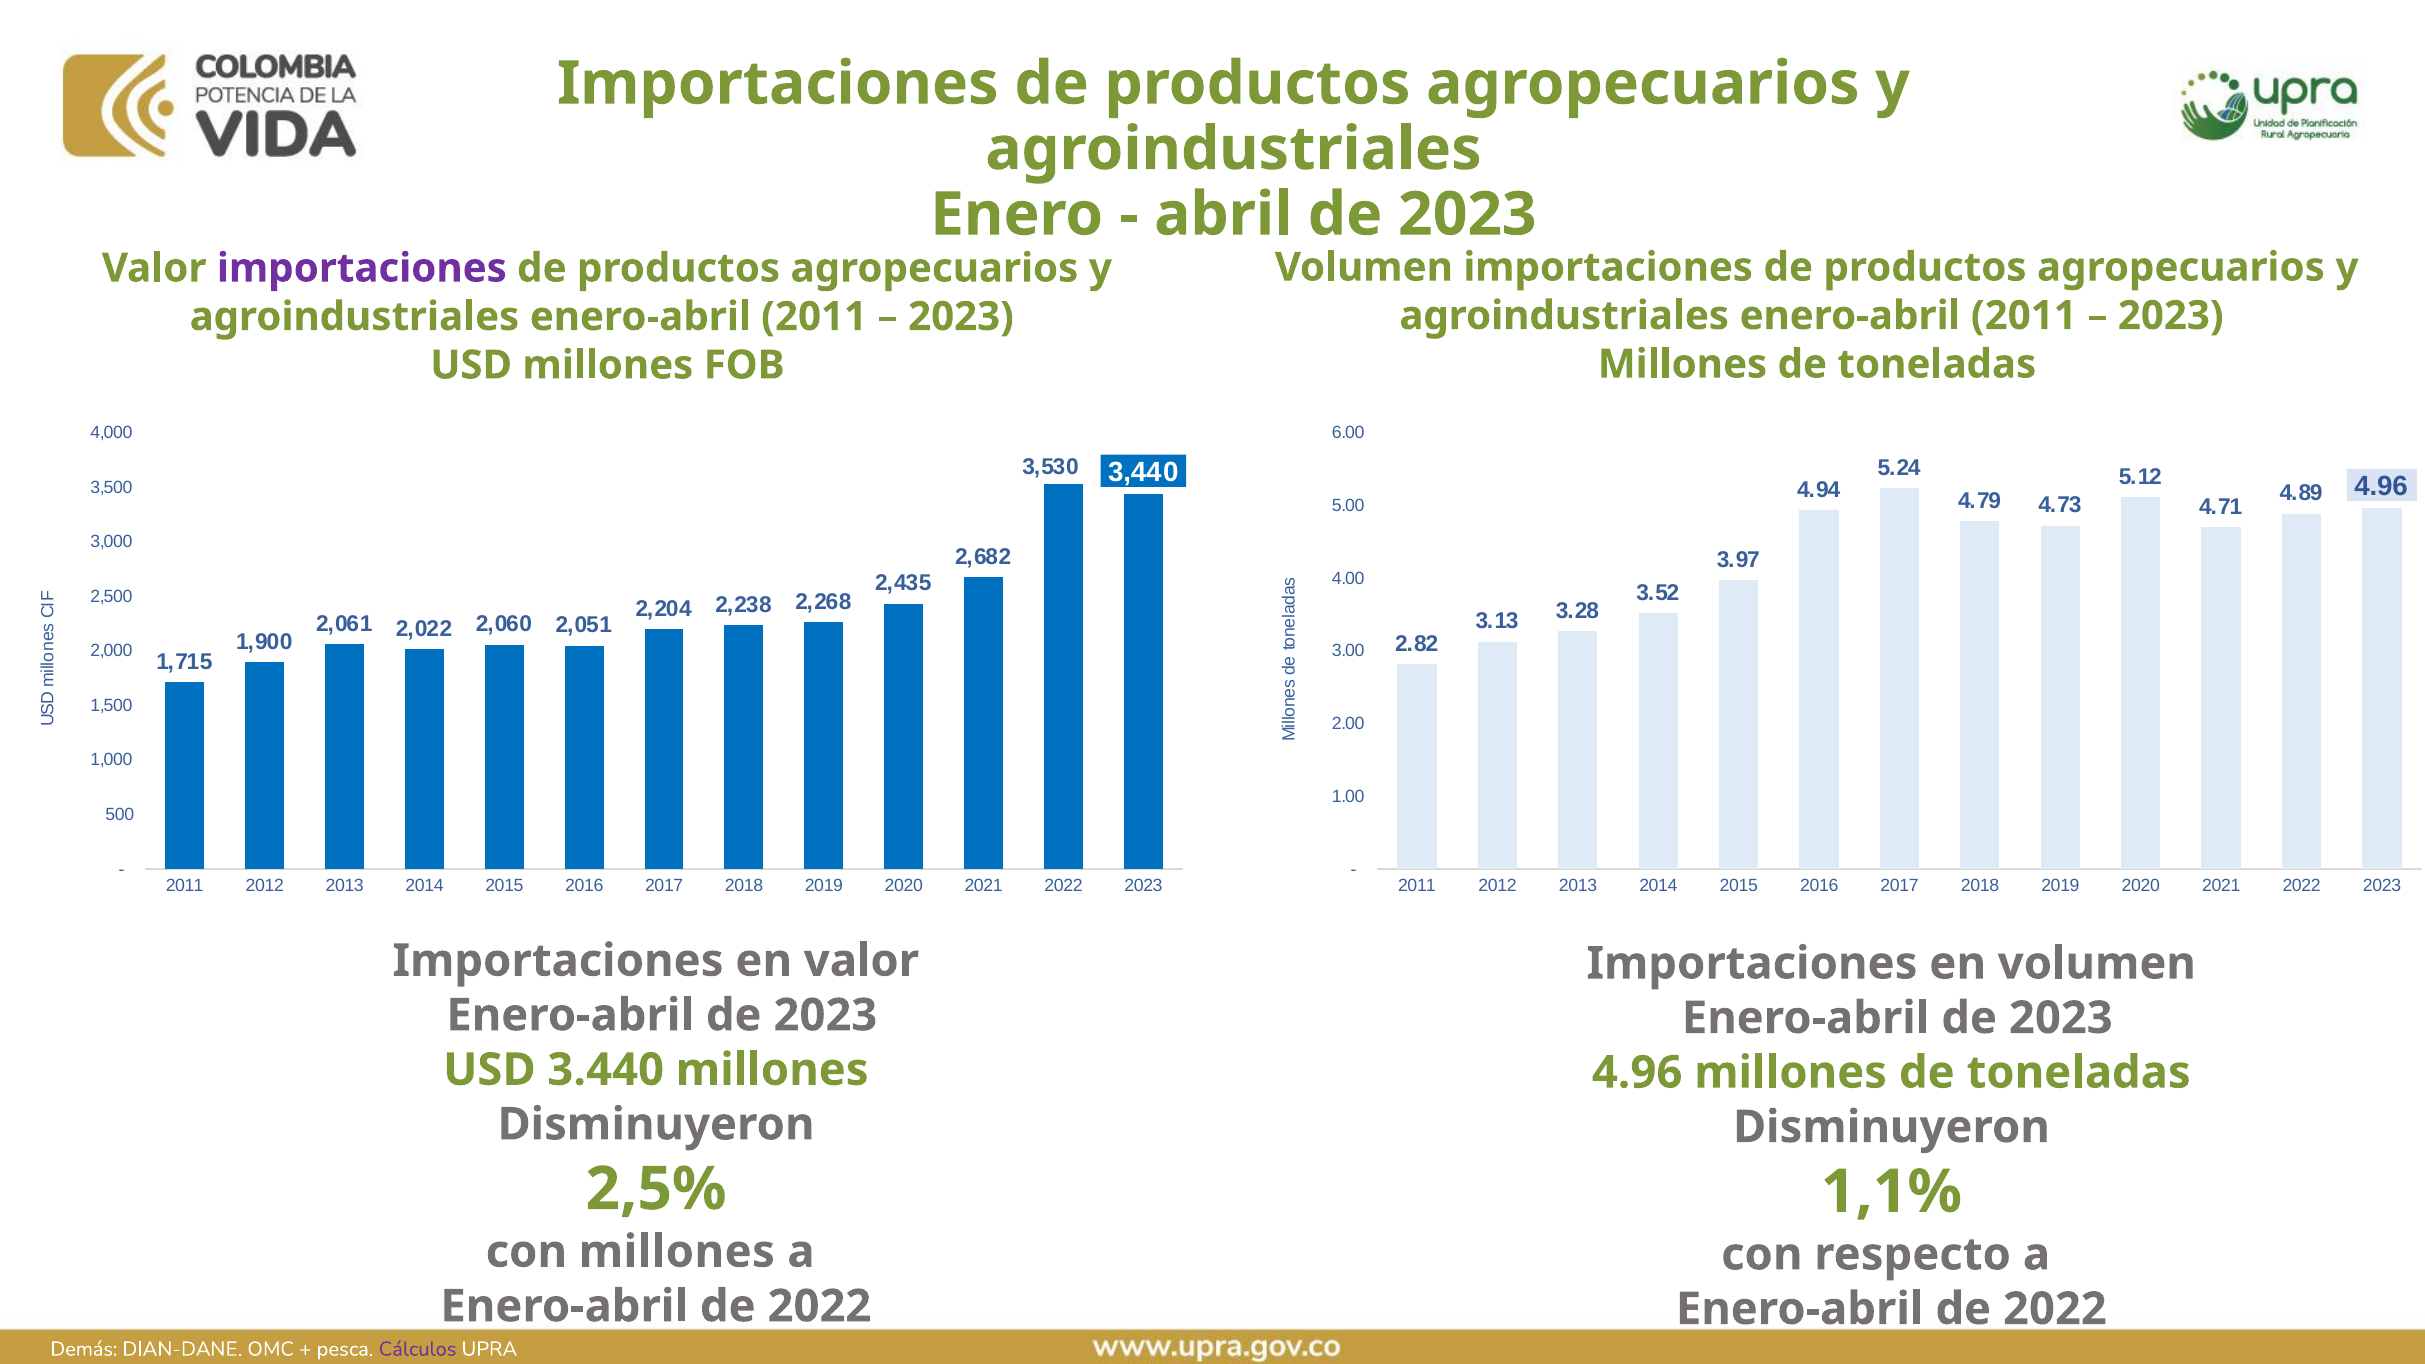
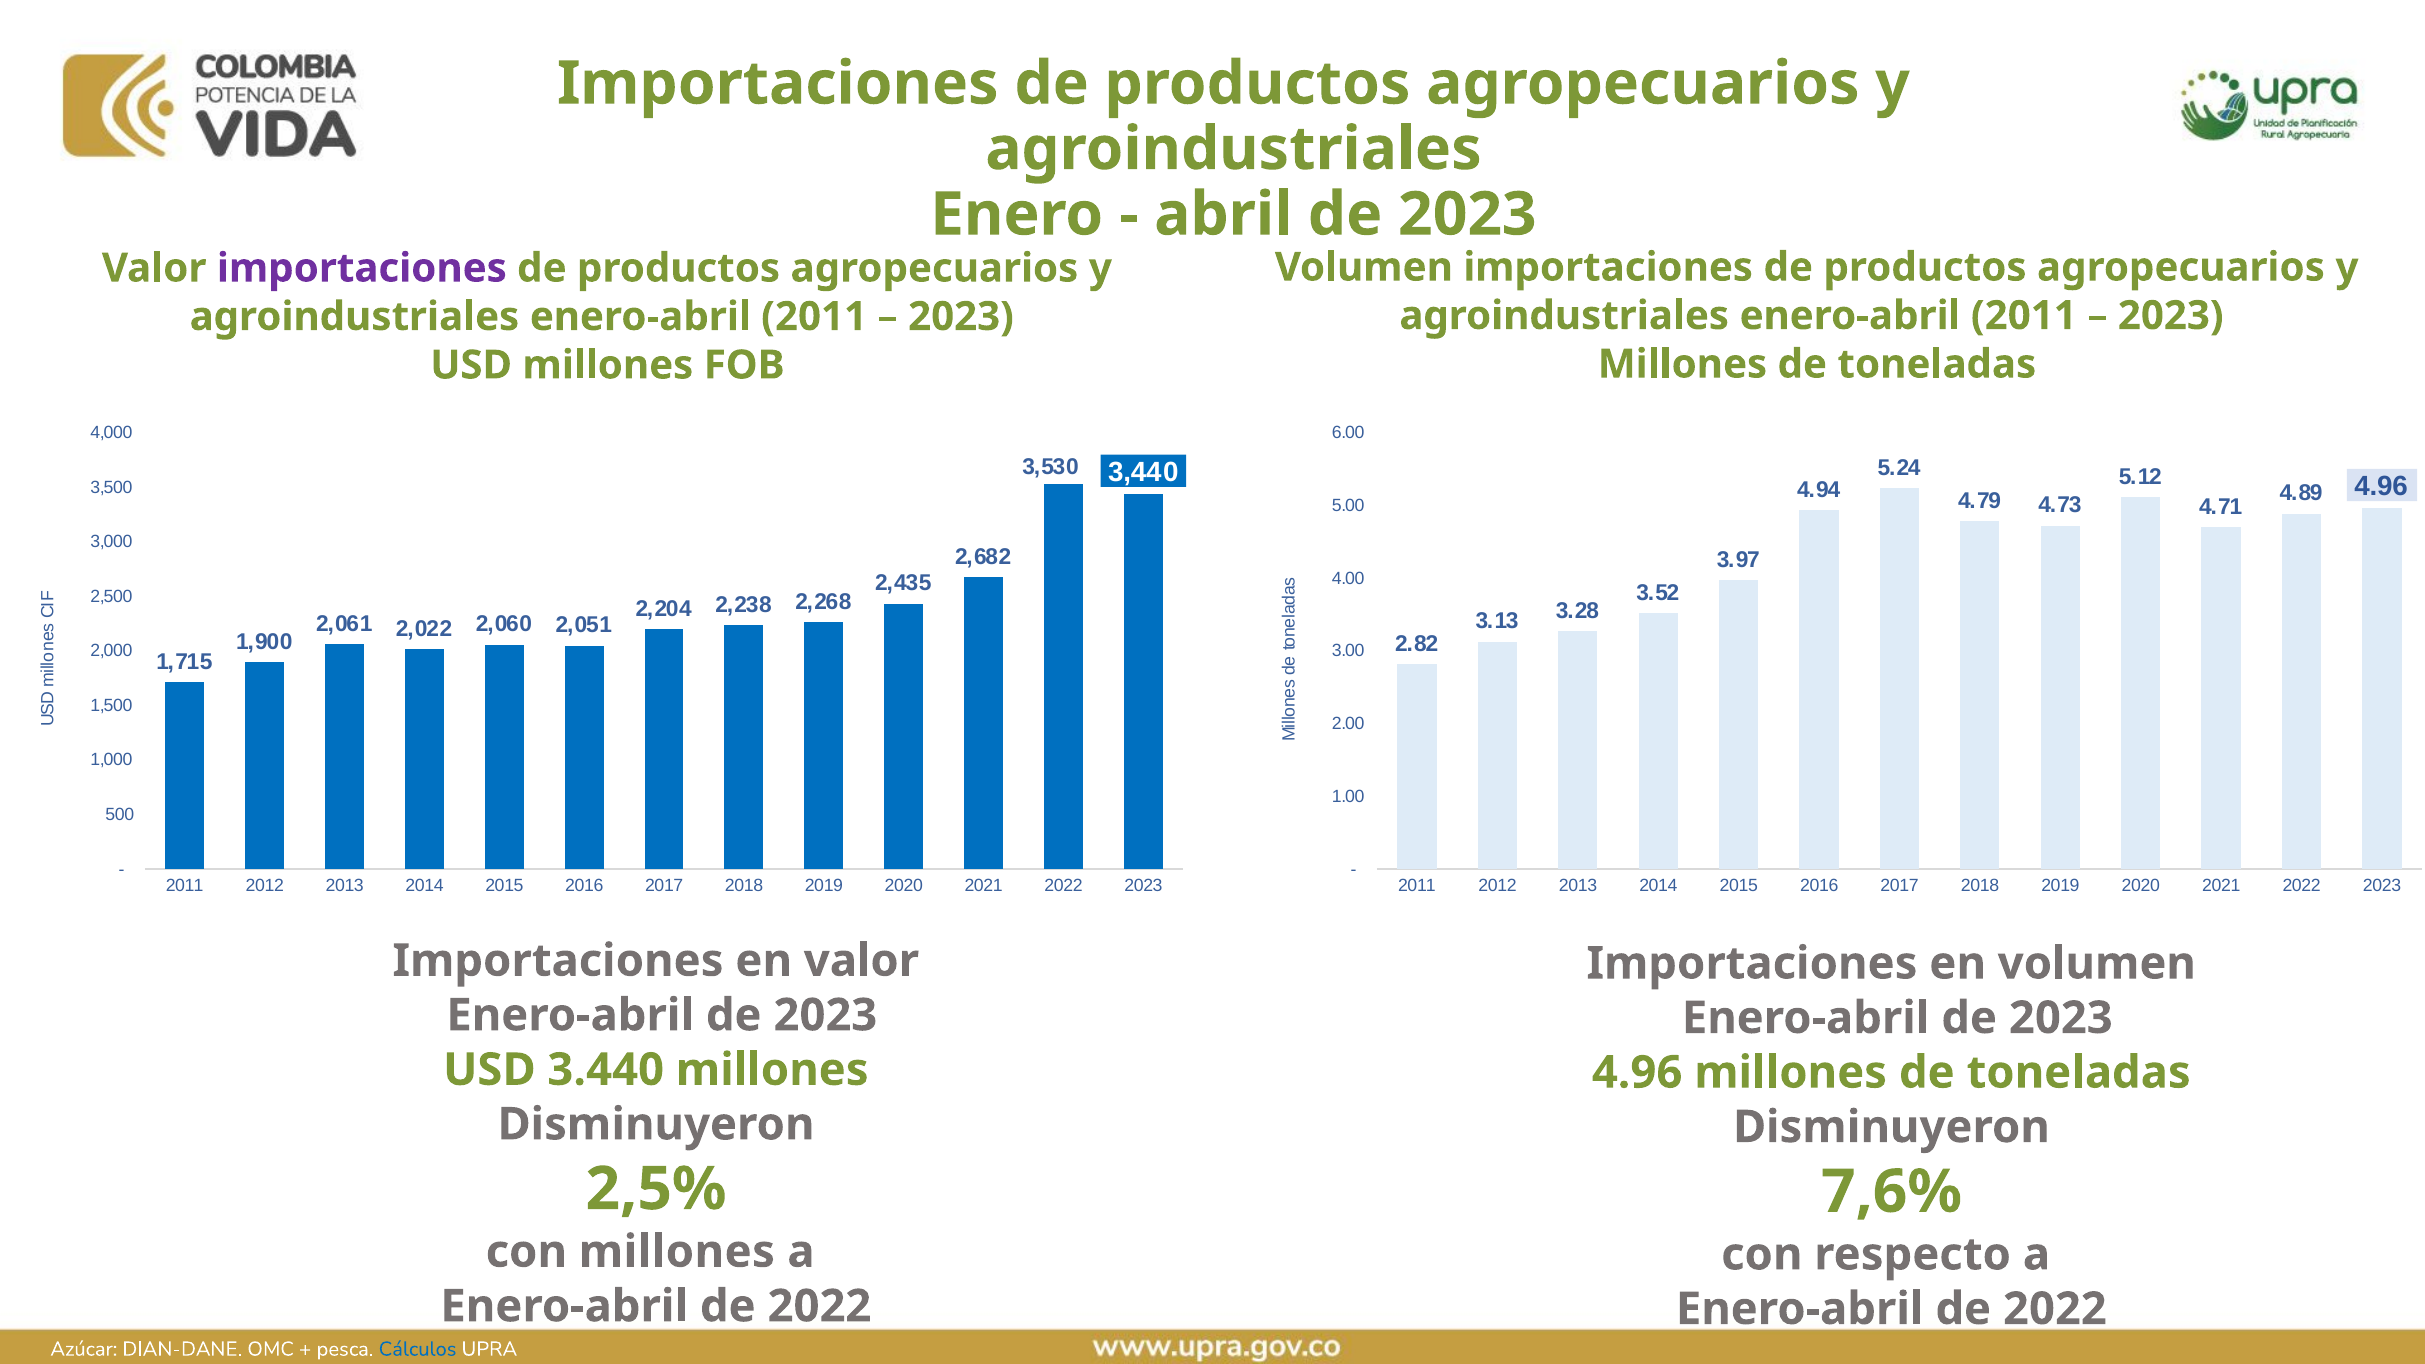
1,1%: 1,1% -> 7,6%
Demás: Demás -> Azúcar
Cálculos colour: purple -> blue
